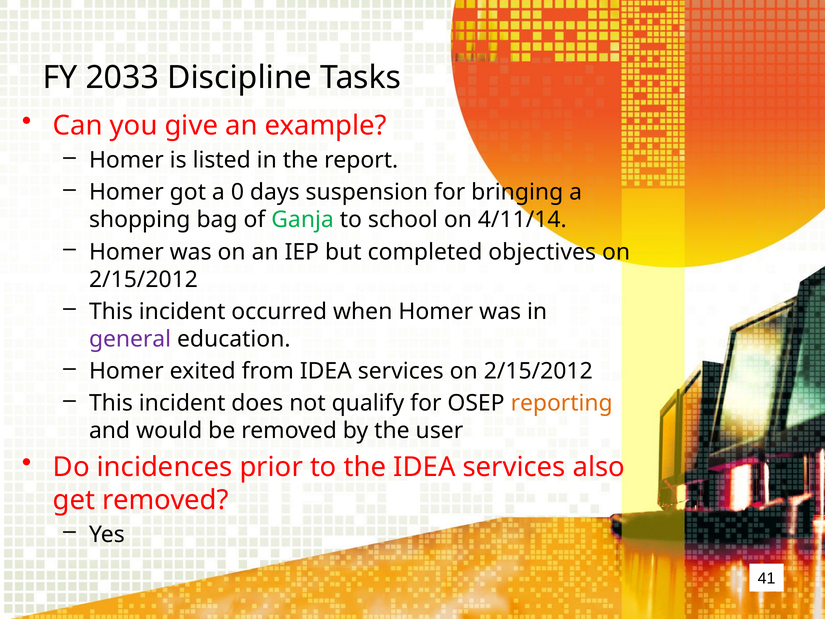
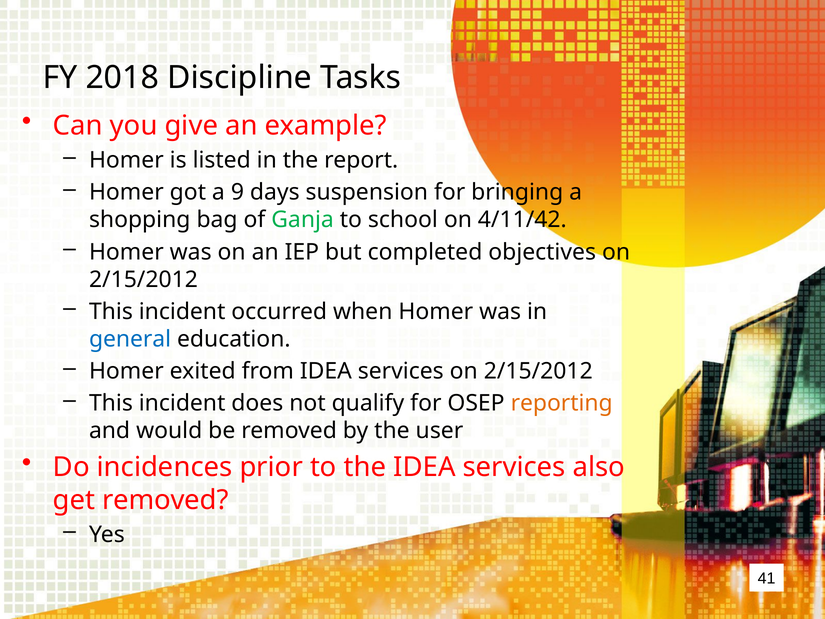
2033: 2033 -> 2018
0: 0 -> 9
4/11/14: 4/11/14 -> 4/11/42
general colour: purple -> blue
